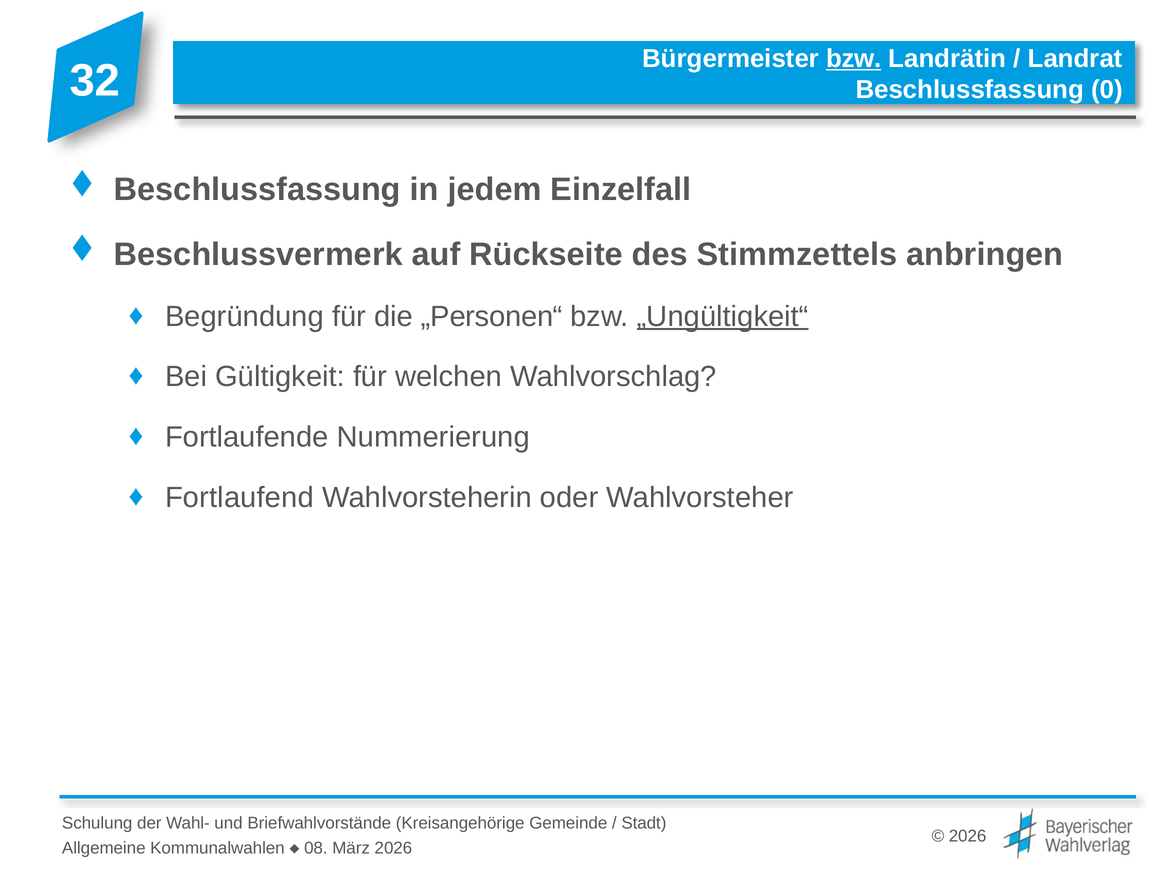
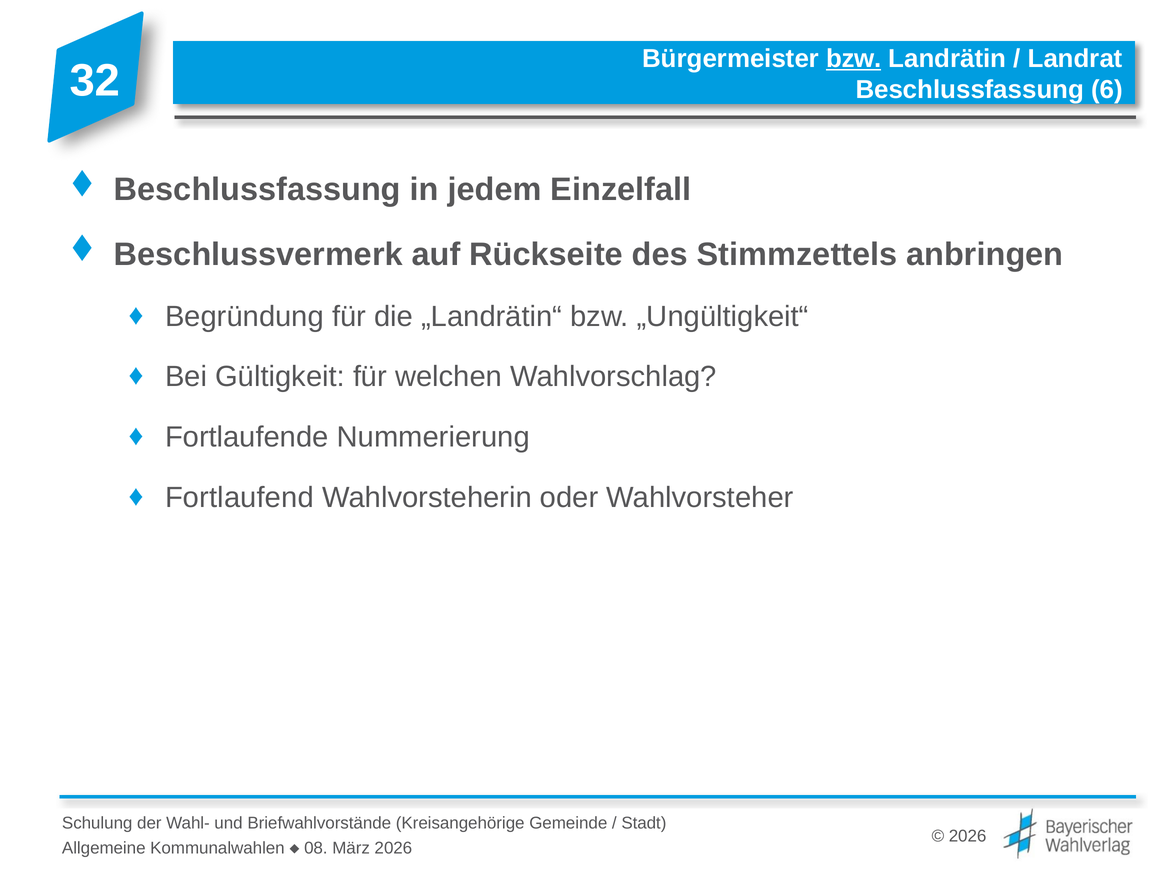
0: 0 -> 6
„Personen“: „Personen“ -> „Landrätin“
„Ungültigkeit“ underline: present -> none
